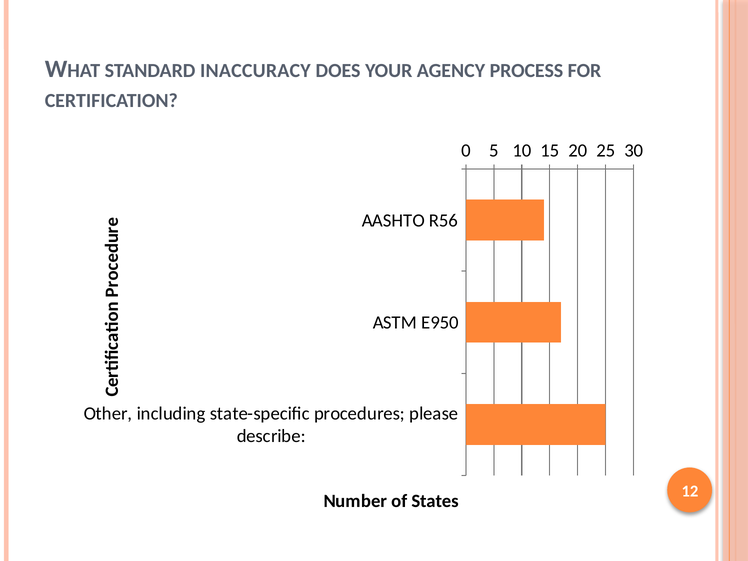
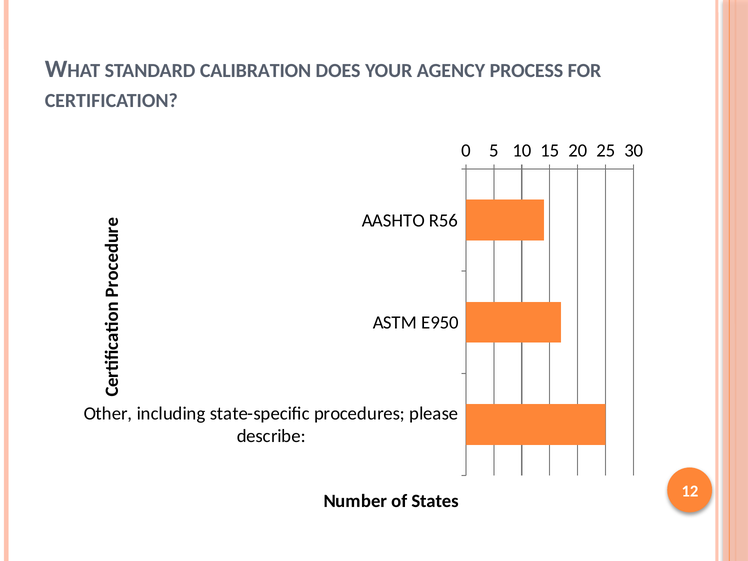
INACCURACY: INACCURACY -> CALIBRATION
